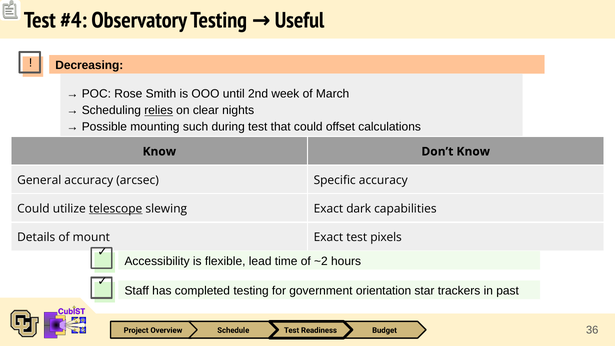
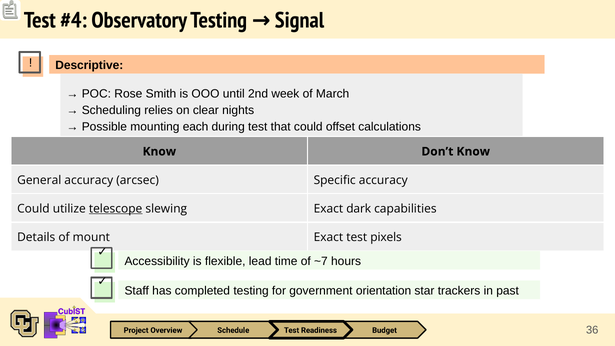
Useful: Useful -> Signal
Decreasing: Decreasing -> Descriptive
relies underline: present -> none
such: such -> each
~2: ~2 -> ~7
